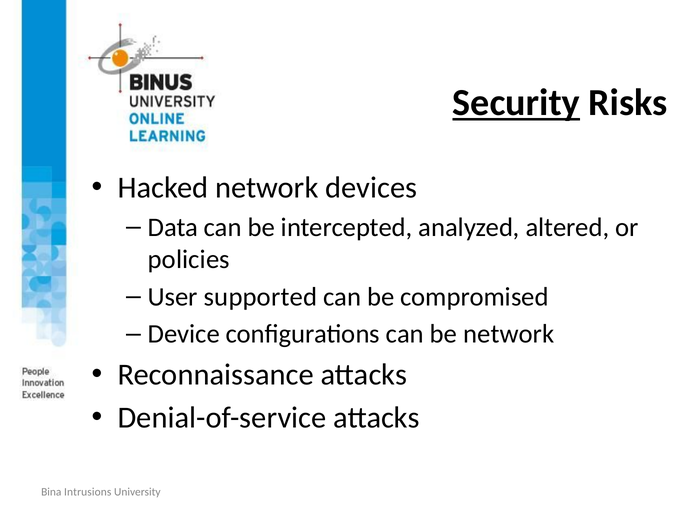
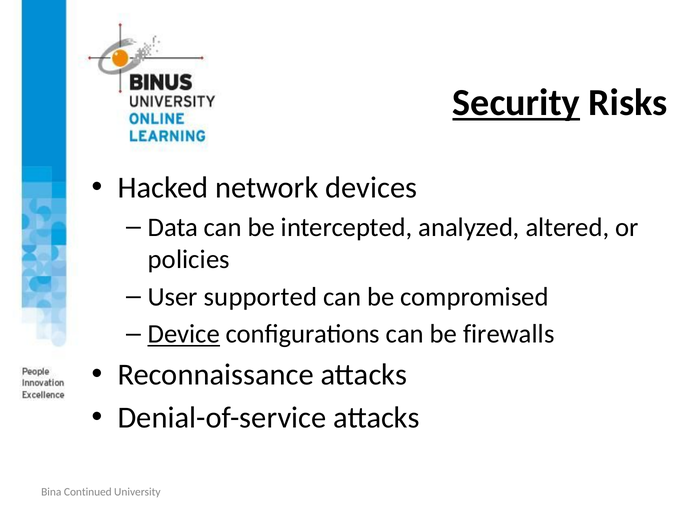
Device underline: none -> present
be network: network -> firewalls
Intrusions: Intrusions -> Continued
